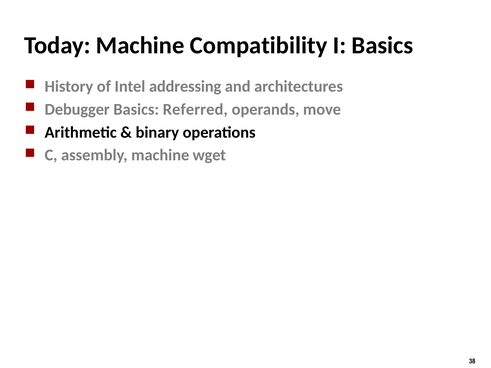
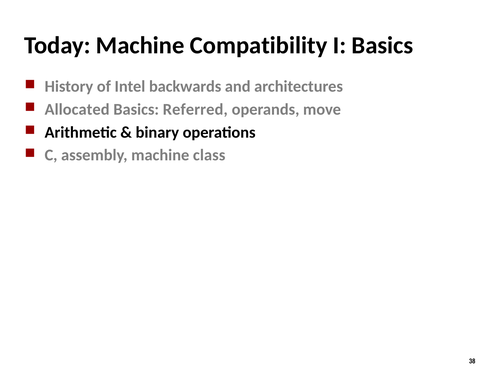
addressing: addressing -> backwards
Debugger: Debugger -> Allocated
wget: wget -> class
